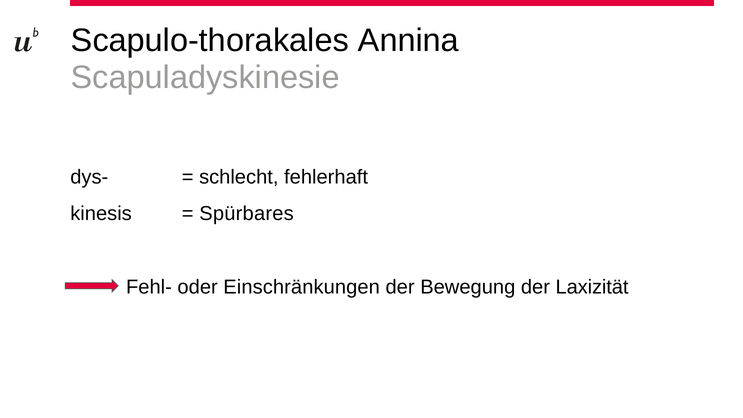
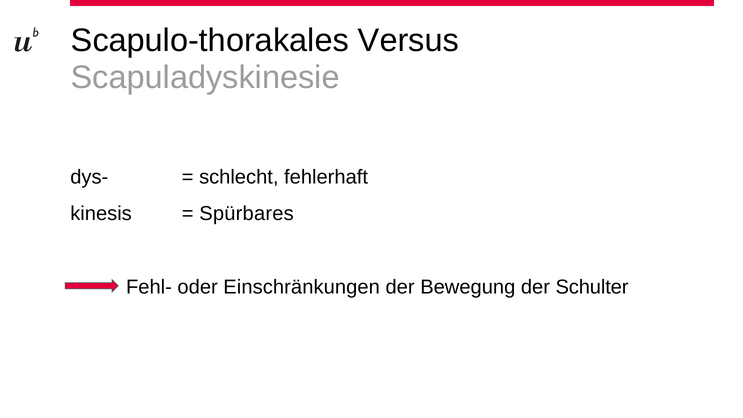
Annina: Annina -> Versus
Laxizität: Laxizität -> Schulter
